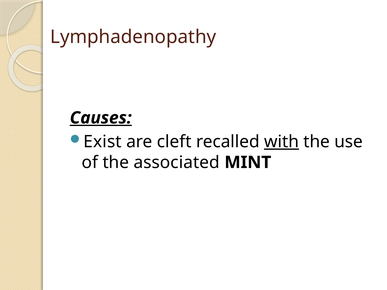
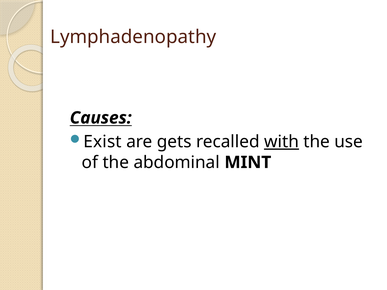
Causes underline: present -> none
cleft: cleft -> gets
associated: associated -> abdominal
